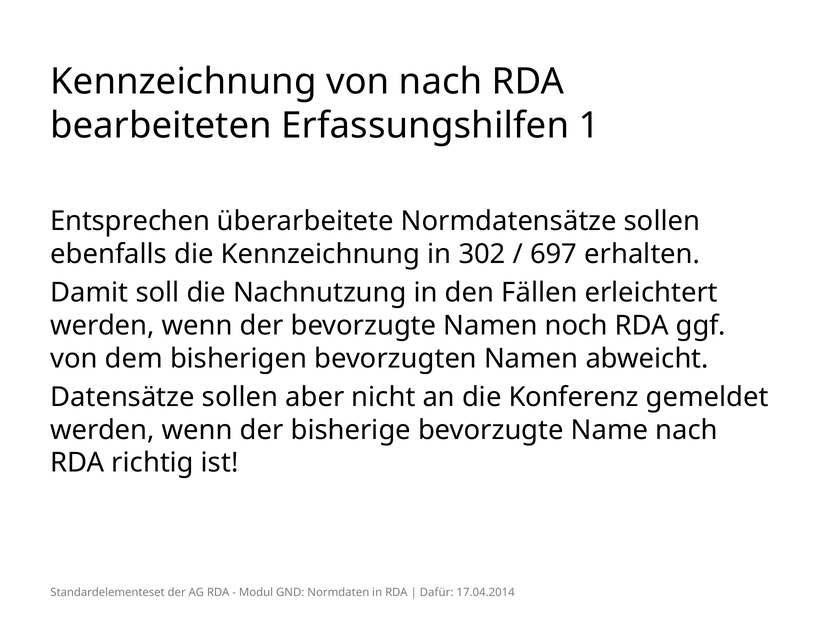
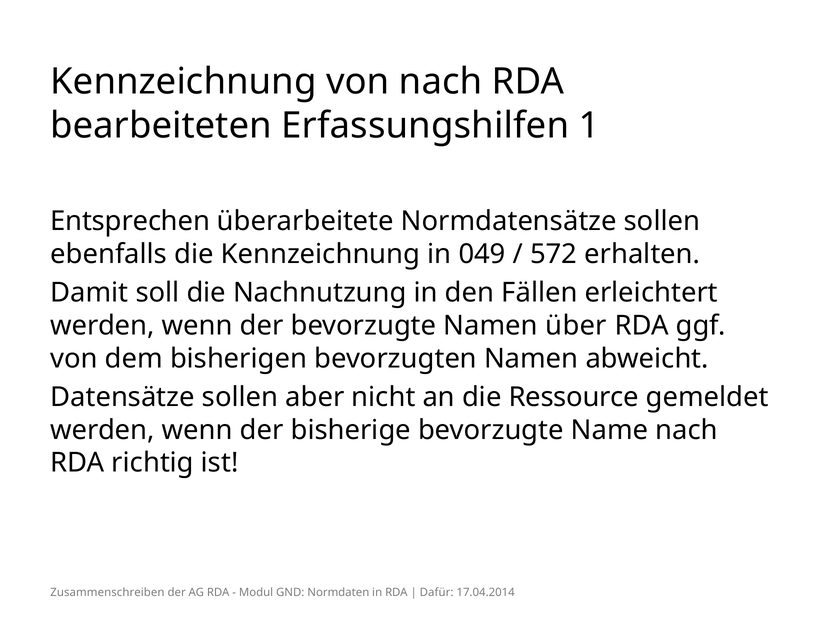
302: 302 -> 049
697: 697 -> 572
noch: noch -> über
Konferenz: Konferenz -> Ressource
Standardelementeset: Standardelementeset -> Zusammenschreiben
